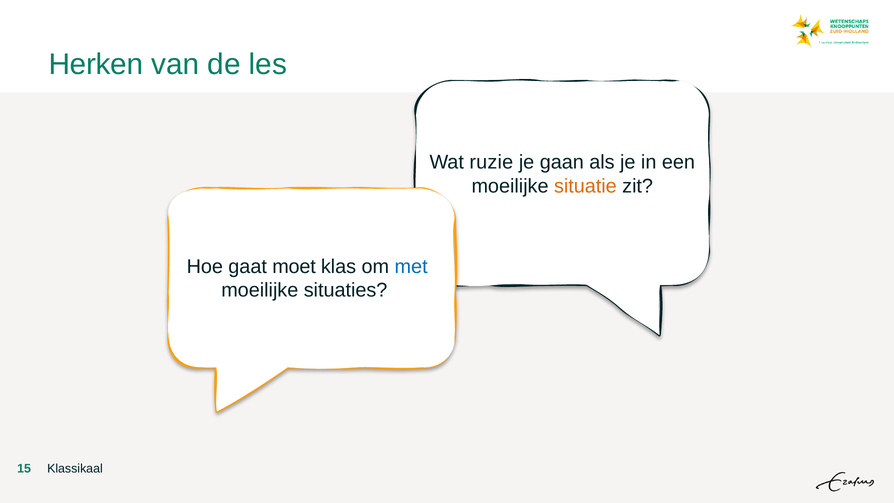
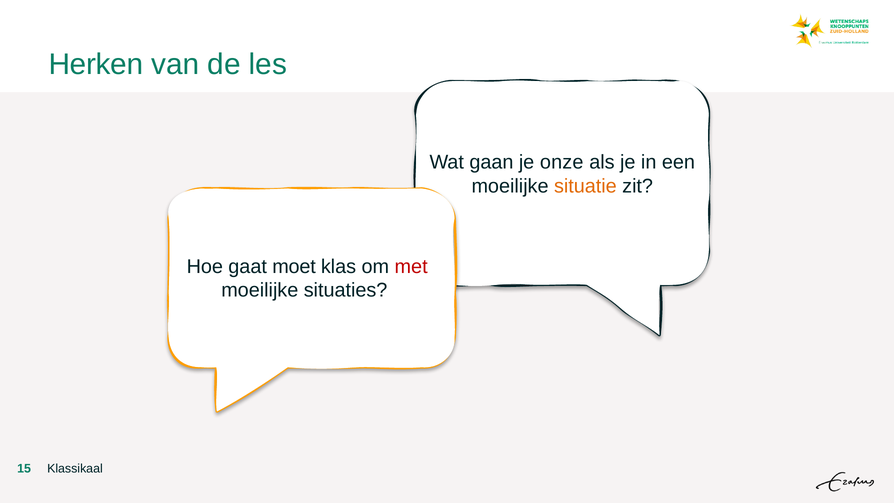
ruzie: ruzie -> gaan
gaan: gaan -> onze
met colour: blue -> red
